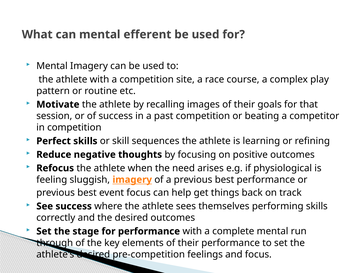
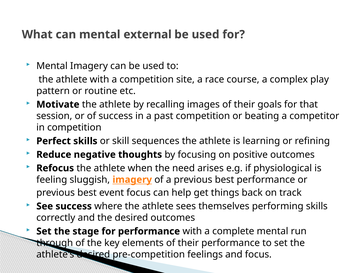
efferent: efferent -> external
